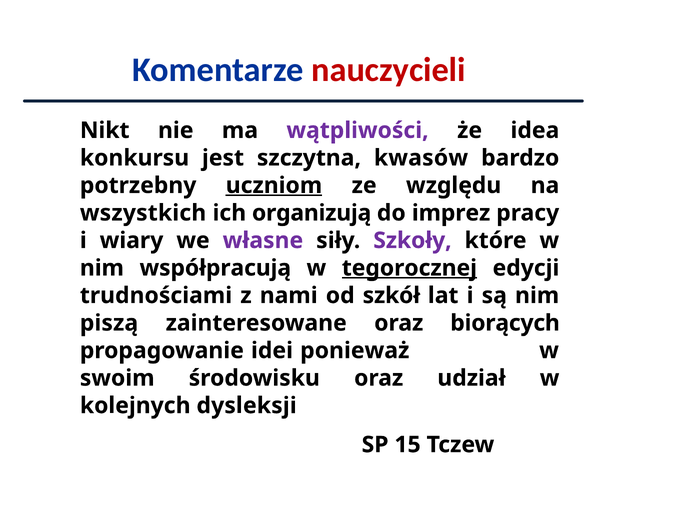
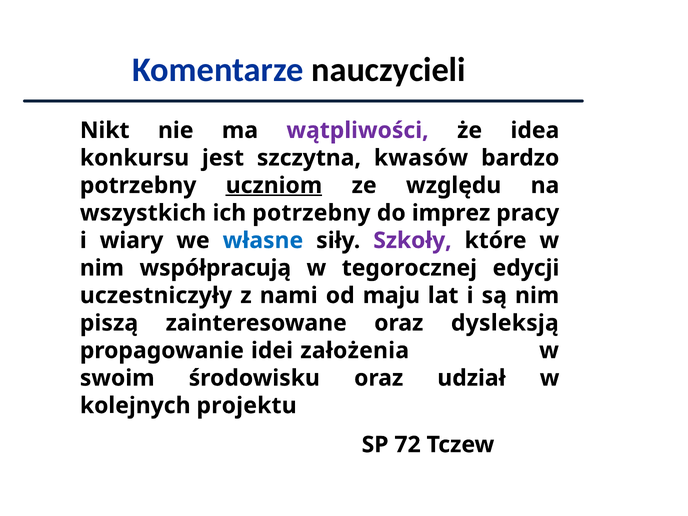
nauczycieli colour: red -> black
ich organizują: organizują -> potrzebny
własne colour: purple -> blue
tegorocznej underline: present -> none
trudnościami: trudnościami -> uczestniczyły
szkół: szkół -> maju
biorących: biorących -> dysleksją
ponieważ: ponieważ -> założenia
dysleksji: dysleksji -> projektu
15: 15 -> 72
